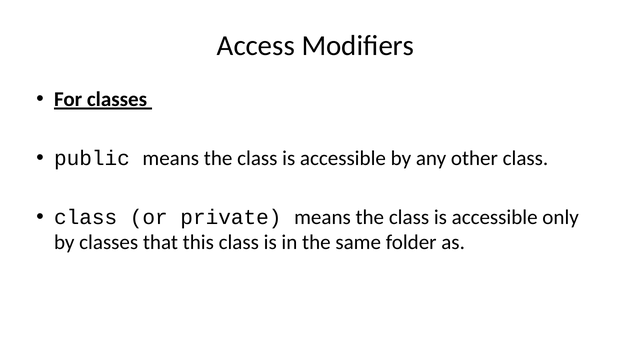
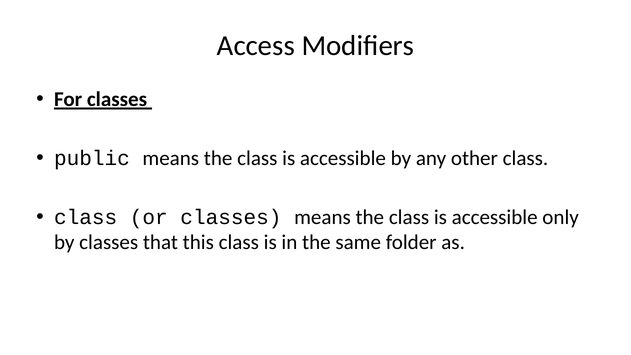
or private: private -> classes
